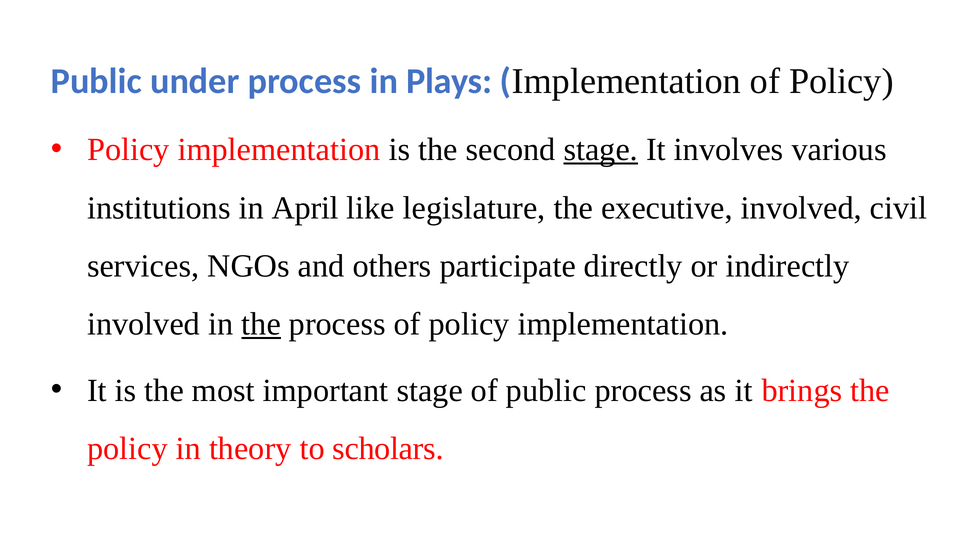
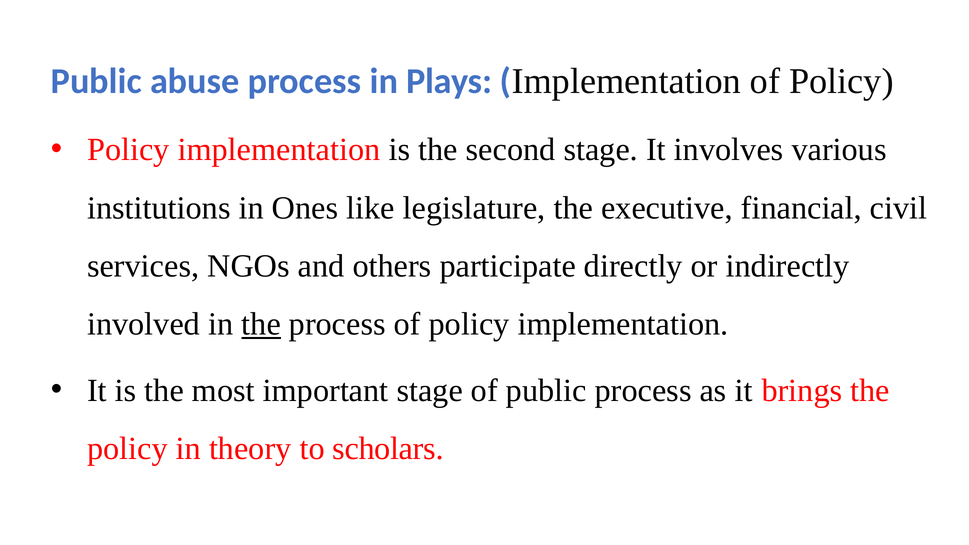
under: under -> abuse
stage at (601, 150) underline: present -> none
April: April -> Ones
executive involved: involved -> financial
